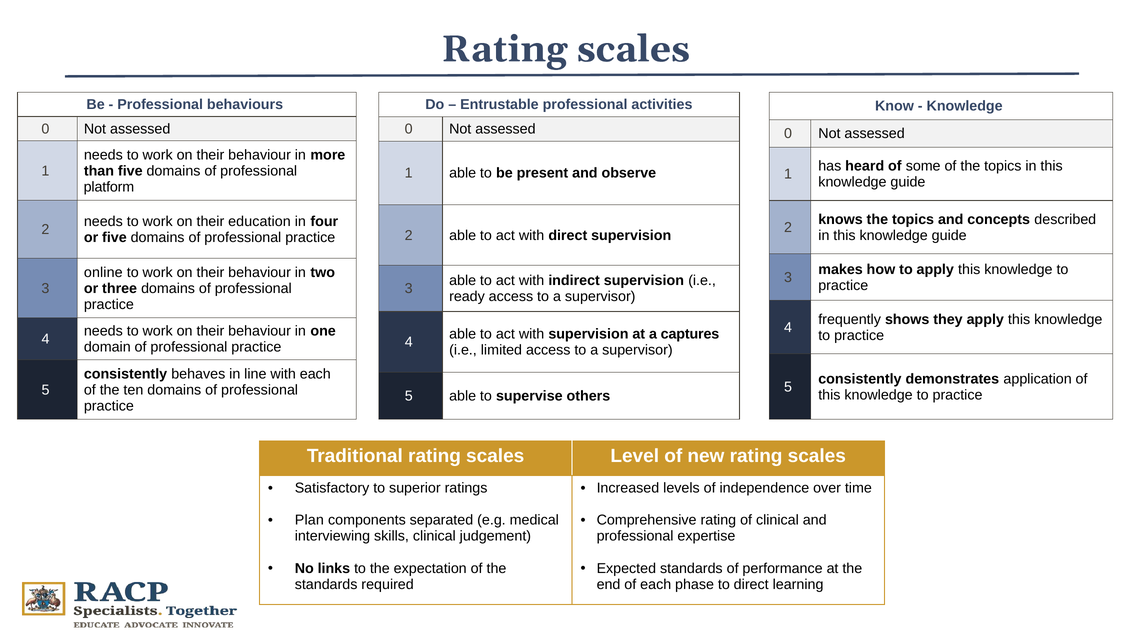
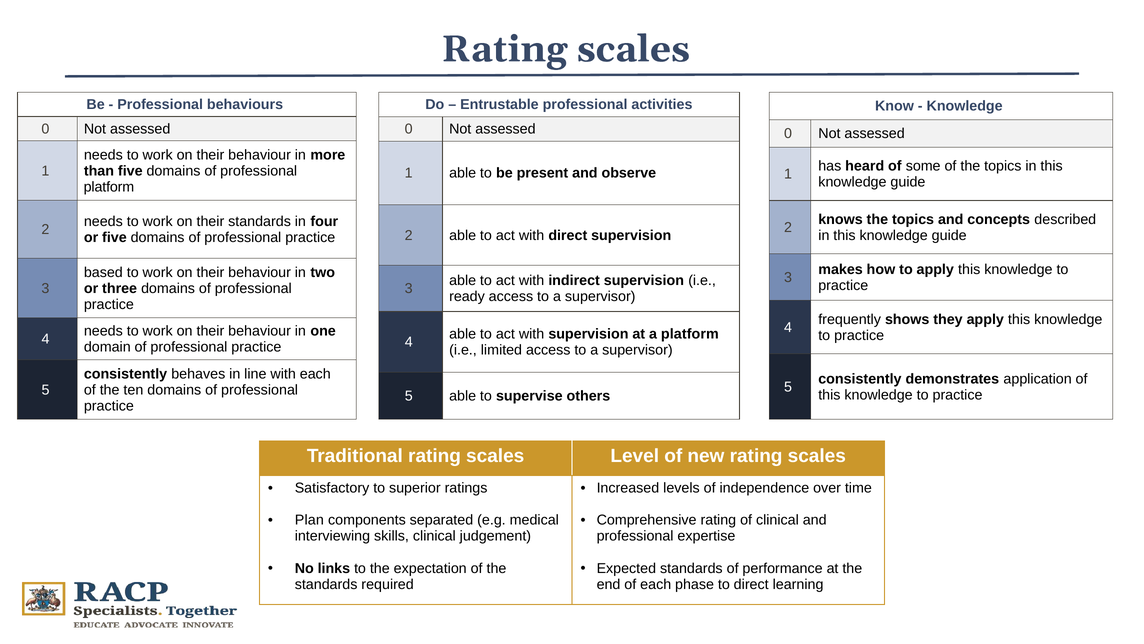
their education: education -> standards
online: online -> based
a captures: captures -> platform
